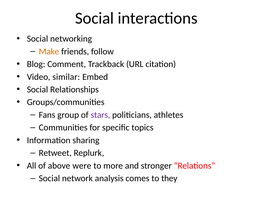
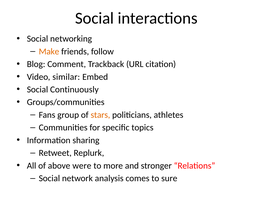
Relationships: Relationships -> Continuously
stars colour: purple -> orange
they: they -> sure
